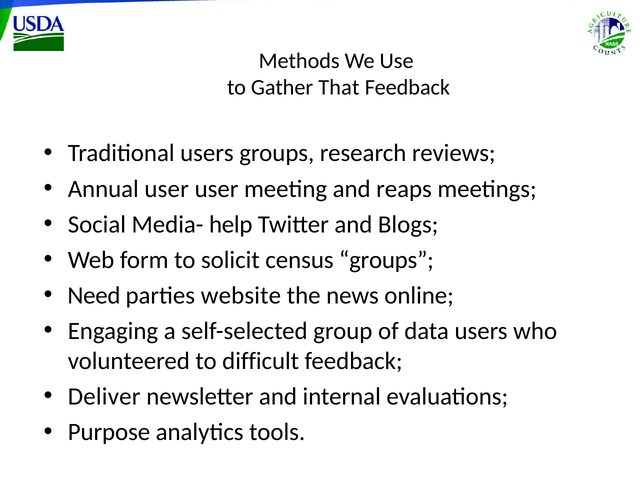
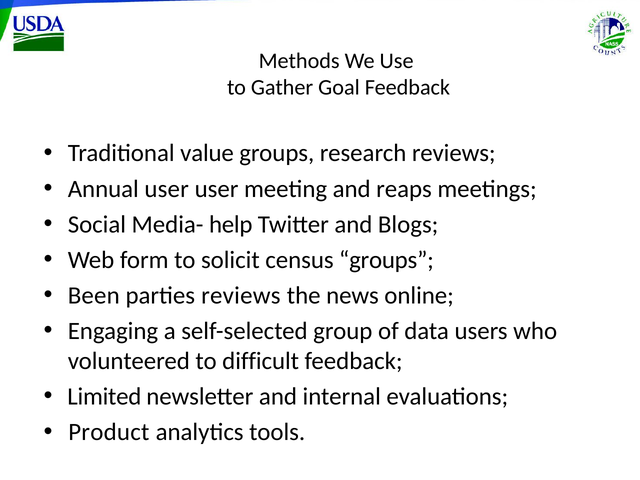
That: That -> Goal
Traditional users: users -> value
Need: Need -> Been
parties website: website -> reviews
Deliver: Deliver -> Limited
Purpose: Purpose -> Product
